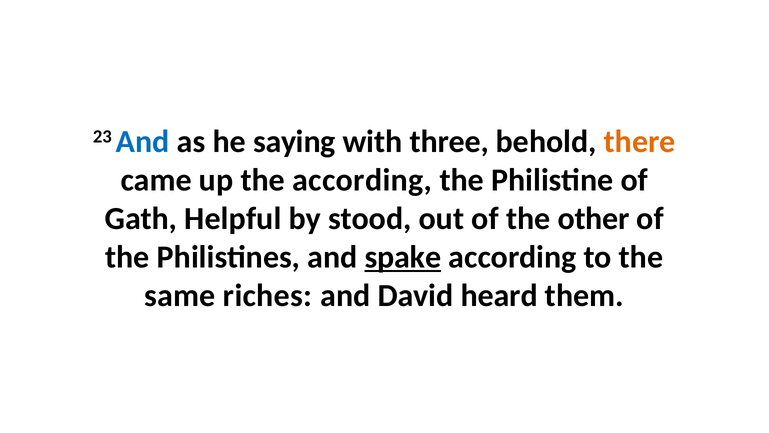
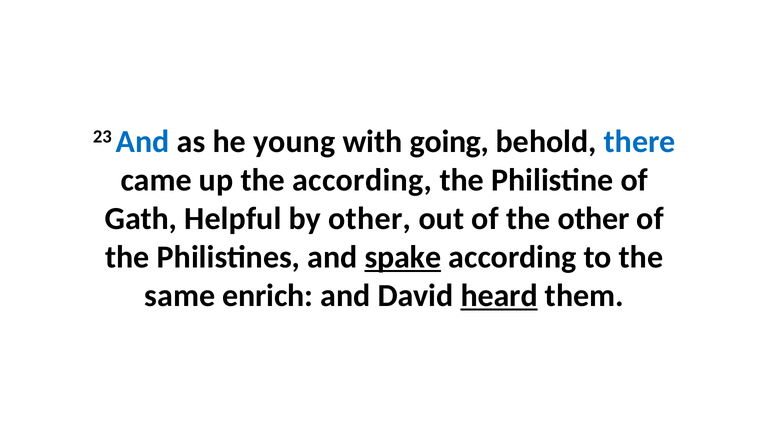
saying: saying -> young
three: three -> going
there colour: orange -> blue
by stood: stood -> other
riches: riches -> enrich
heard underline: none -> present
